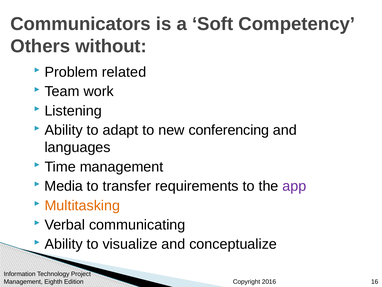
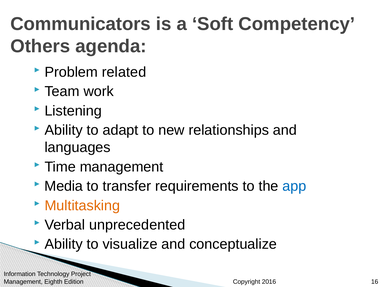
without: without -> agenda
conferencing: conferencing -> relationships
app colour: purple -> blue
communicating: communicating -> unprecedented
